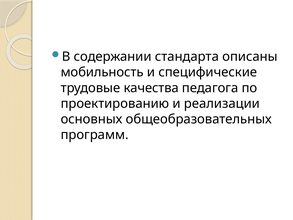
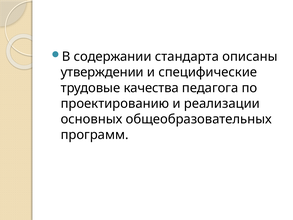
мобильность: мобильность -> утверждении
